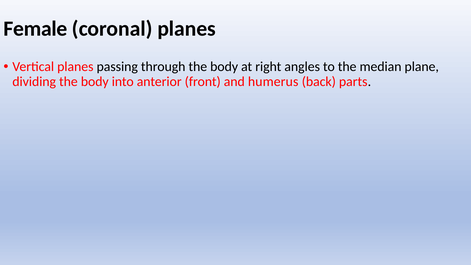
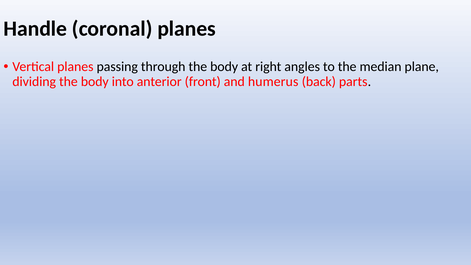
Female: Female -> Handle
